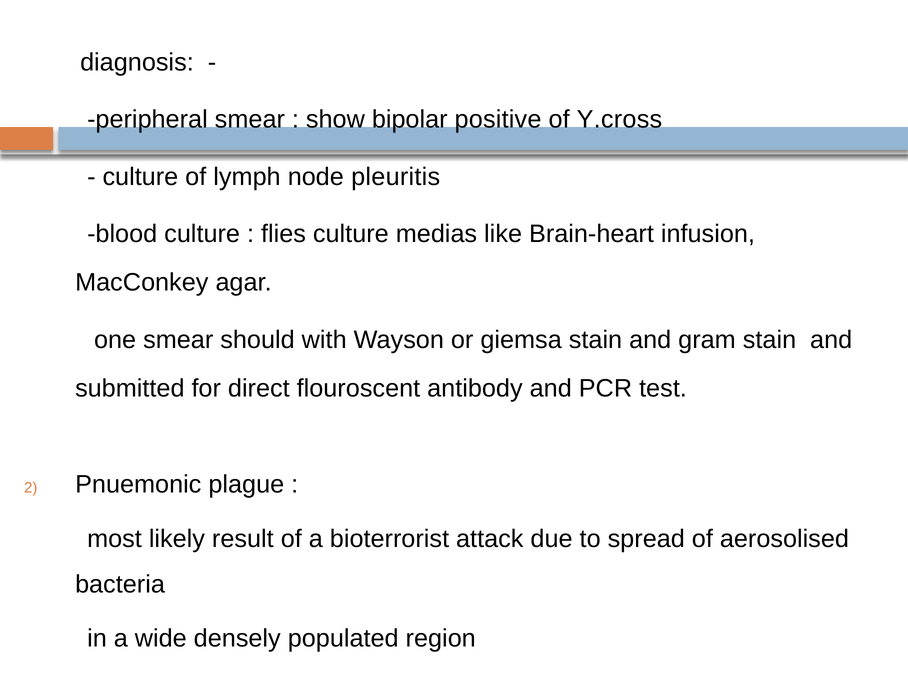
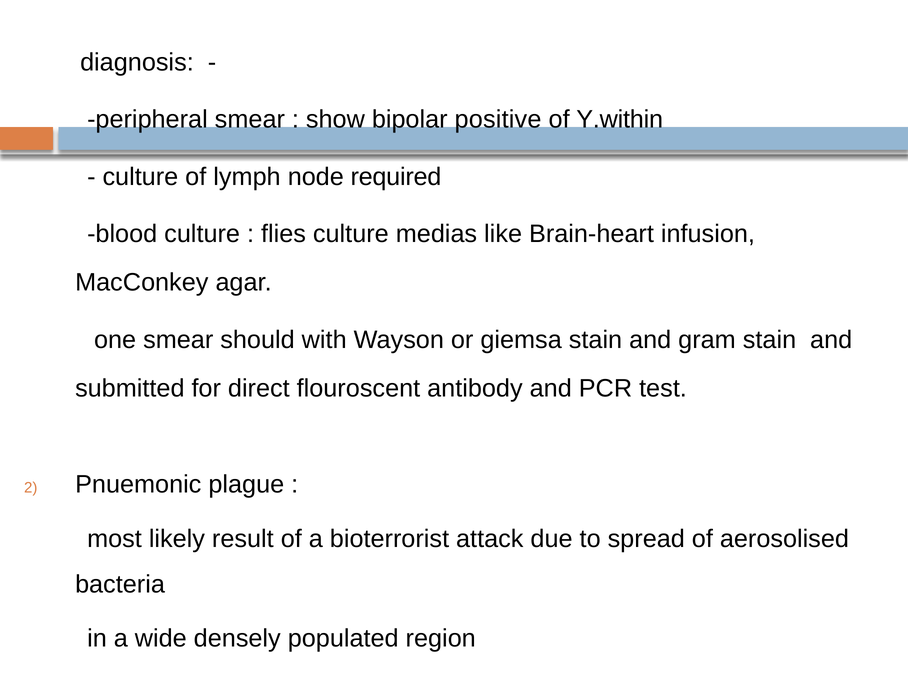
Y.cross: Y.cross -> Y.within
pleuritis: pleuritis -> required
